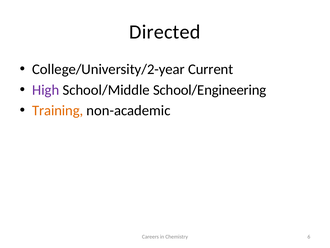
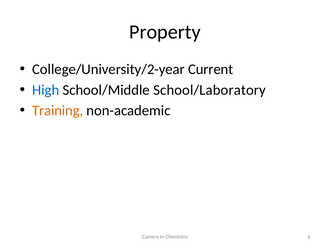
Directed: Directed -> Property
High colour: purple -> blue
School/Engineering: School/Engineering -> School/Laboratory
